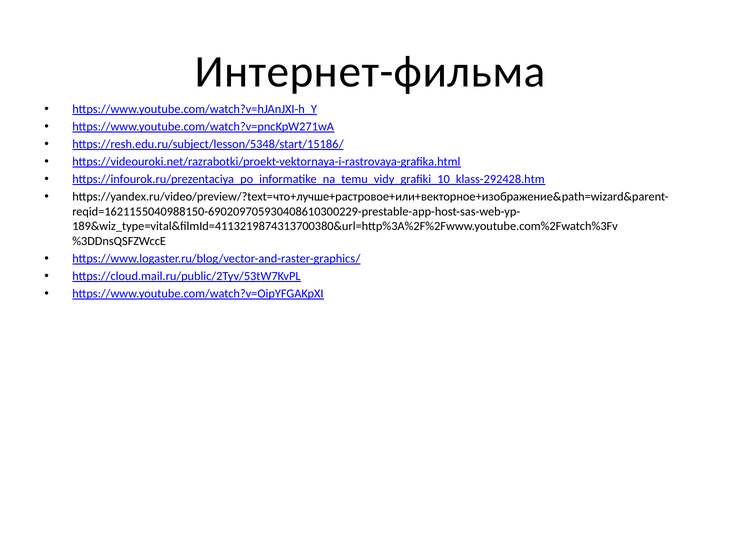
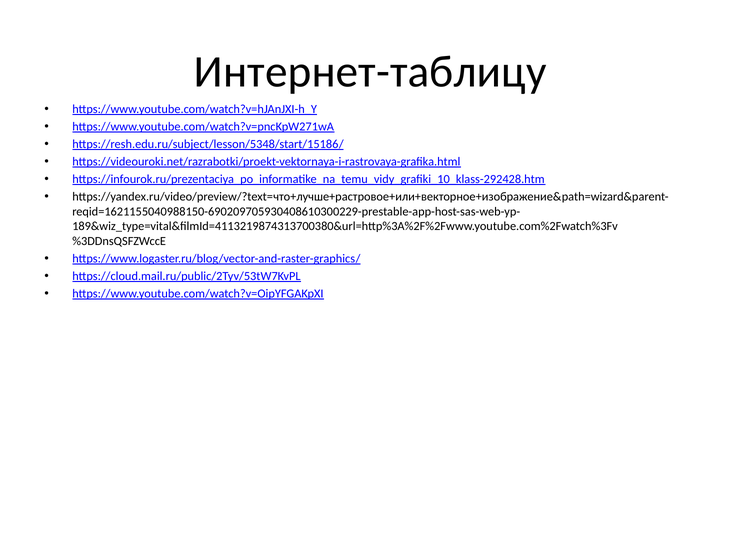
Интернет-фильма: Интернет-фильма -> Интернет-таблицу
